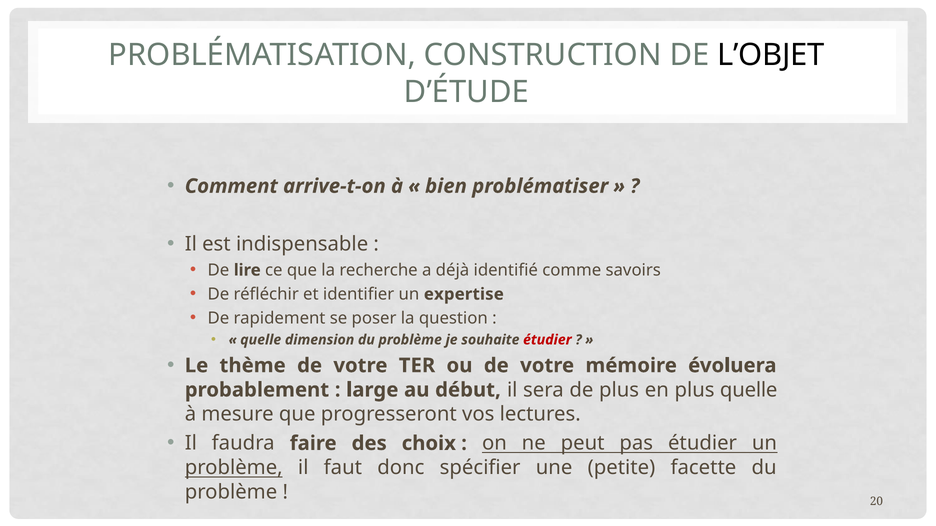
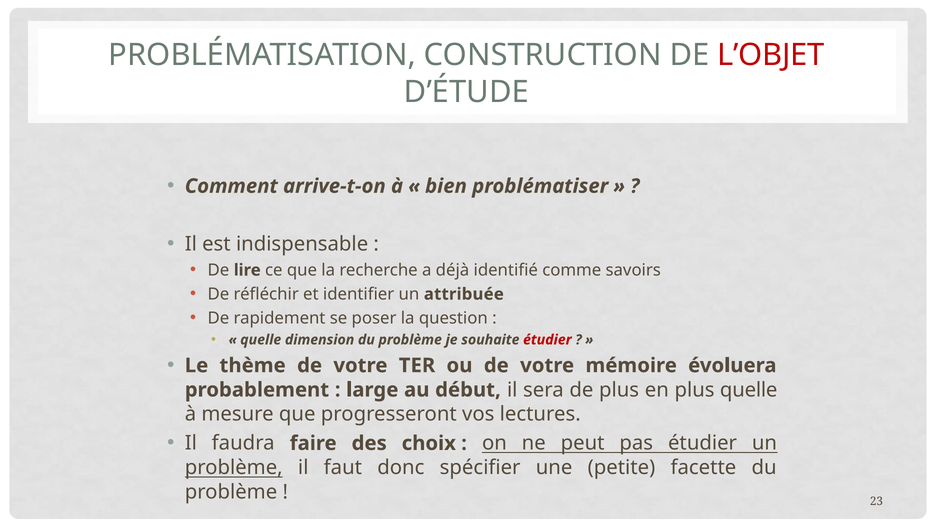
L’OBJET colour: black -> red
expertise: expertise -> attribuée
20: 20 -> 23
